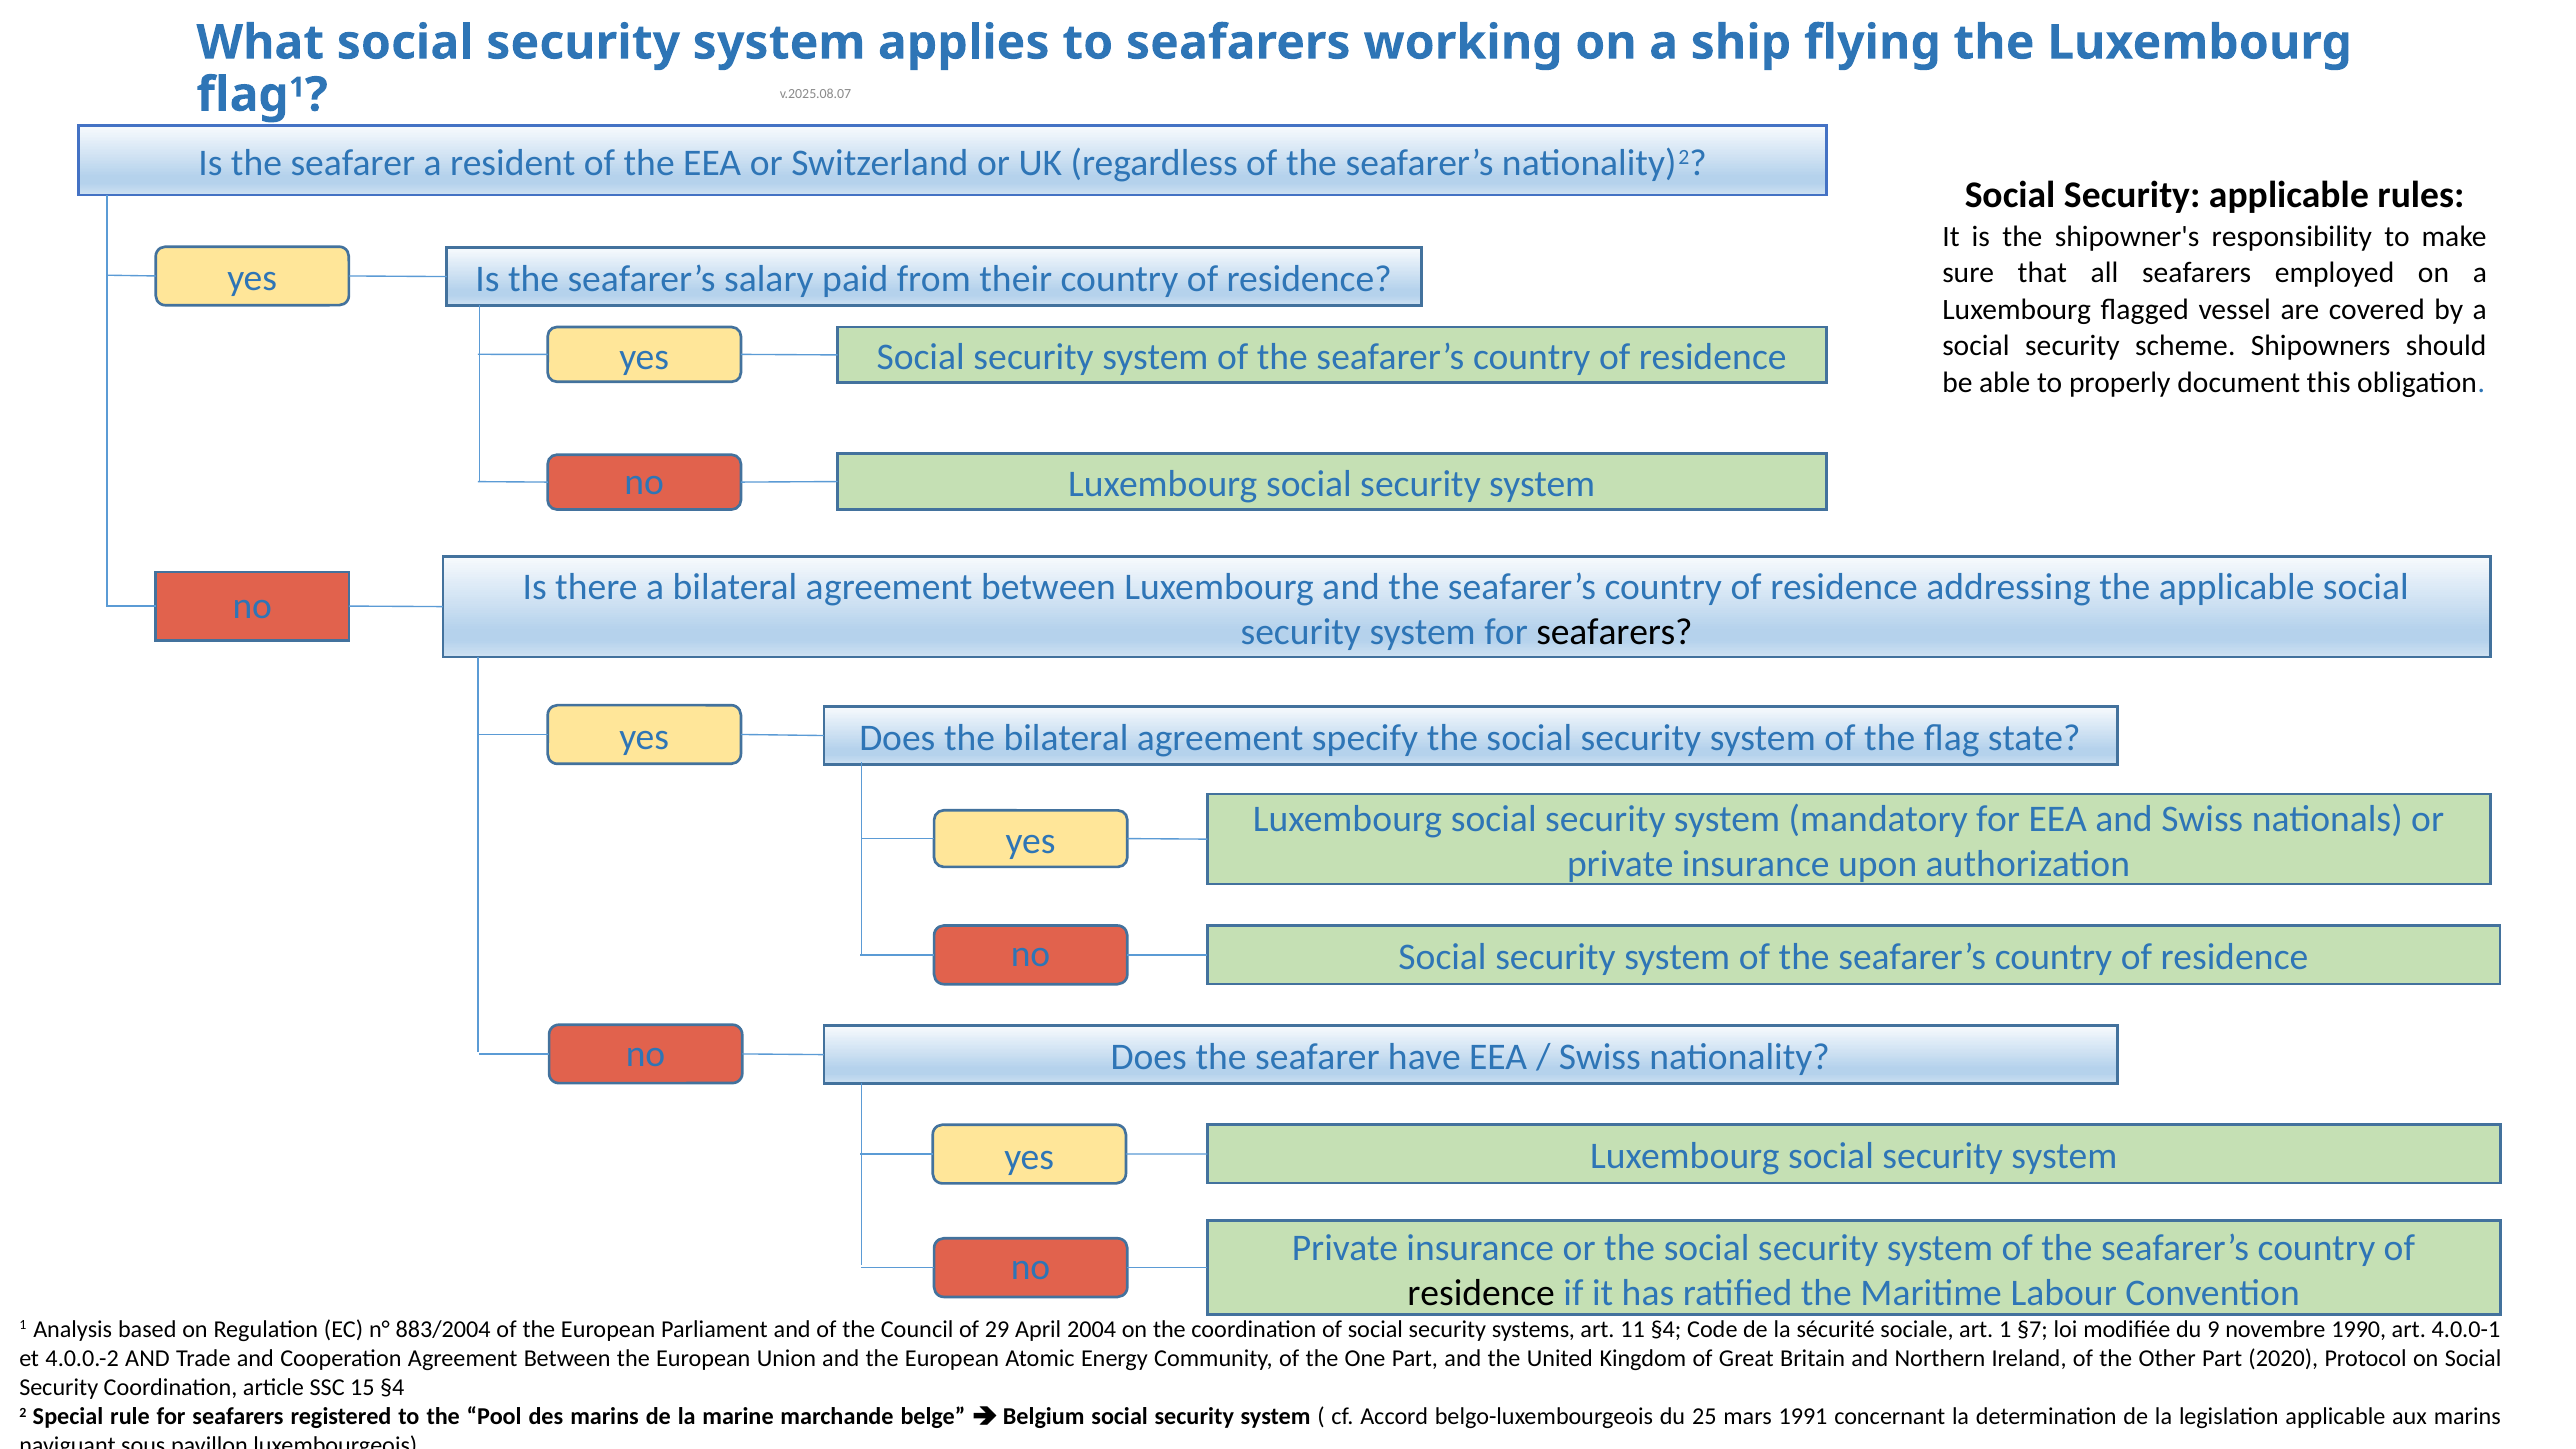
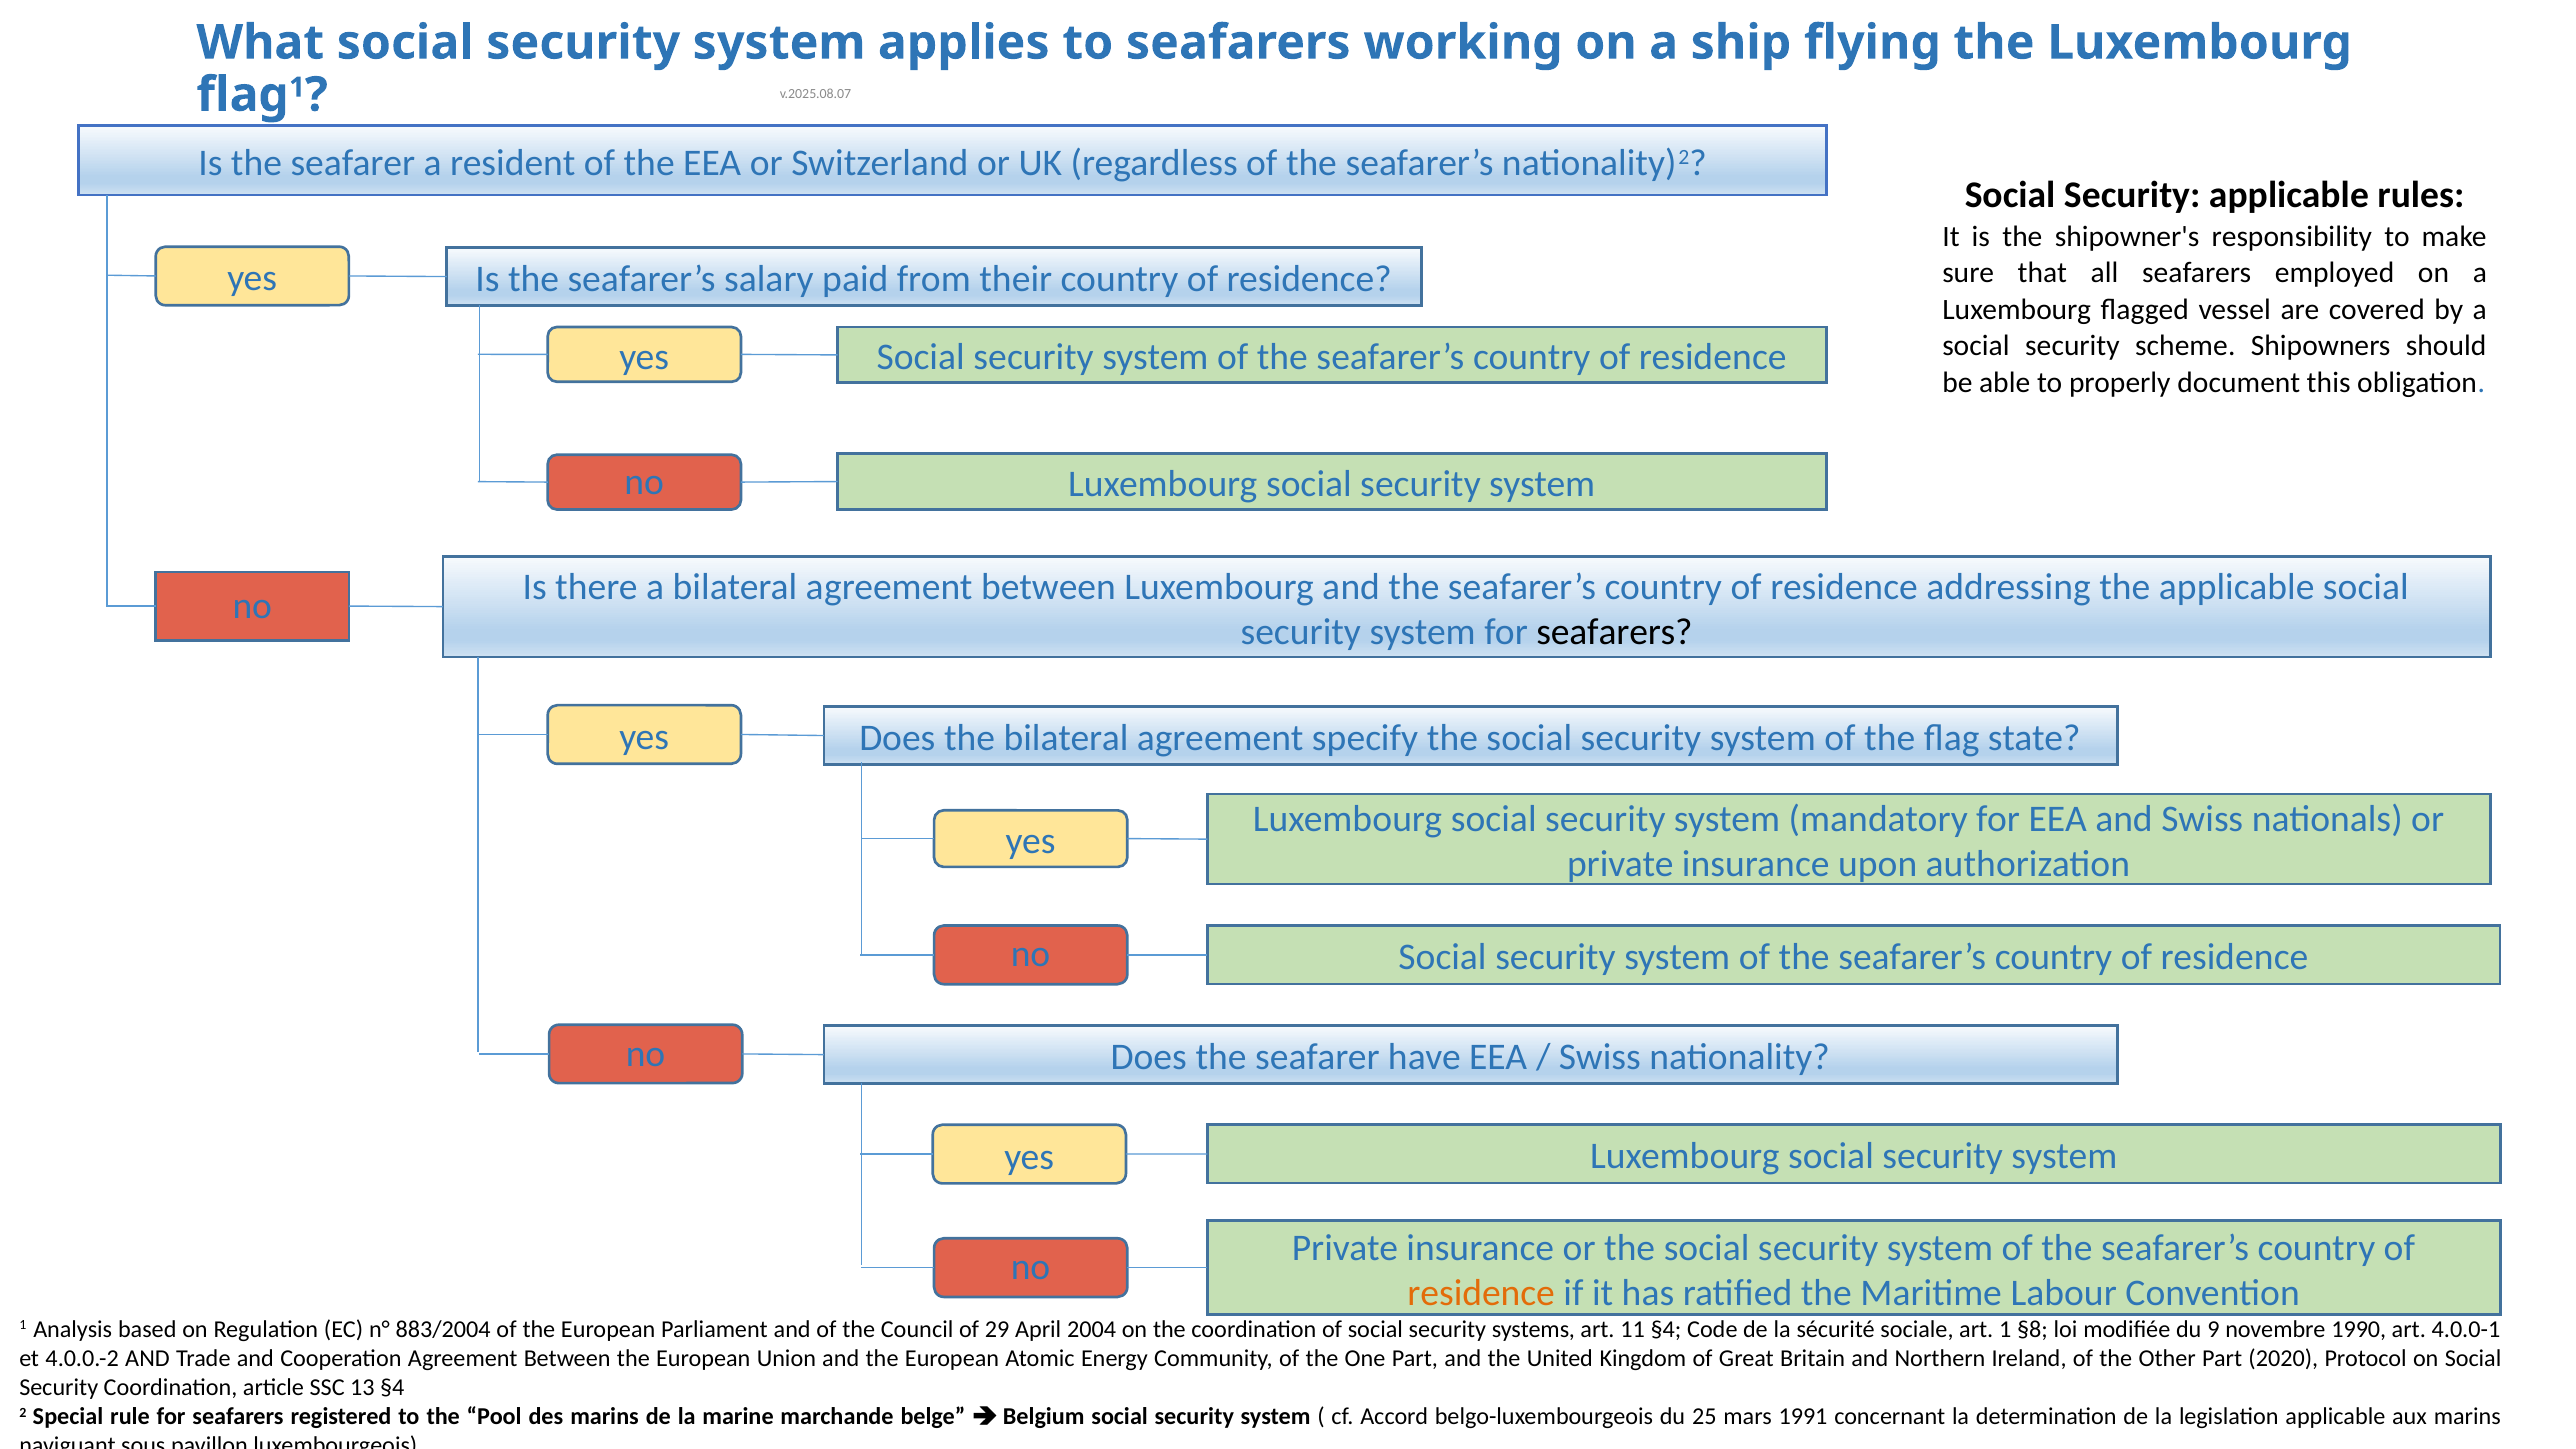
residence at (1481, 1293) colour: black -> orange
§7: §7 -> §8
15: 15 -> 13
